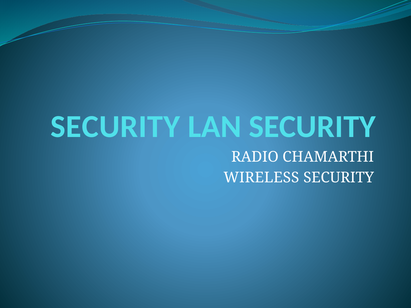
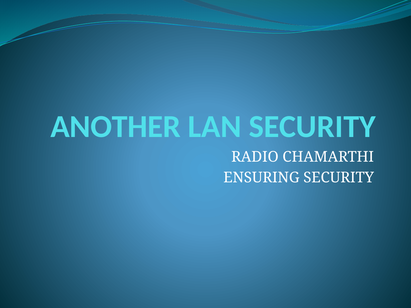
SECURITY at (115, 127): SECURITY -> ANOTHER
WIRELESS: WIRELESS -> ENSURING
